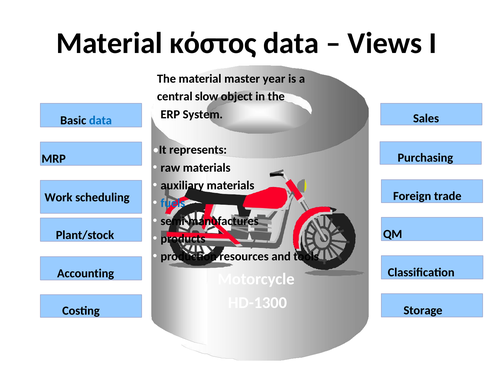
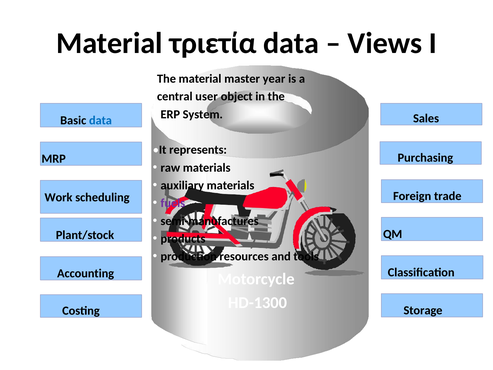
κόστος: κόστος -> τριετία
slow: slow -> user
fuels colour: blue -> purple
